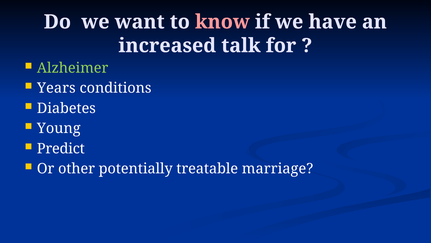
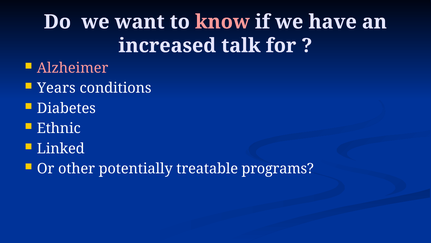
Alzheimer colour: light green -> pink
Young: Young -> Ethnic
Predict: Predict -> Linked
marriage: marriage -> programs
